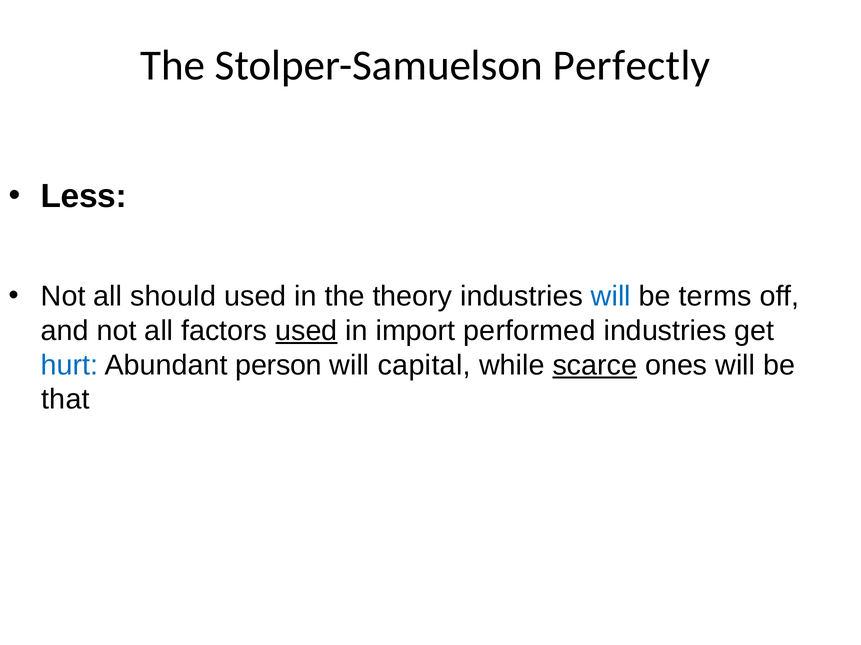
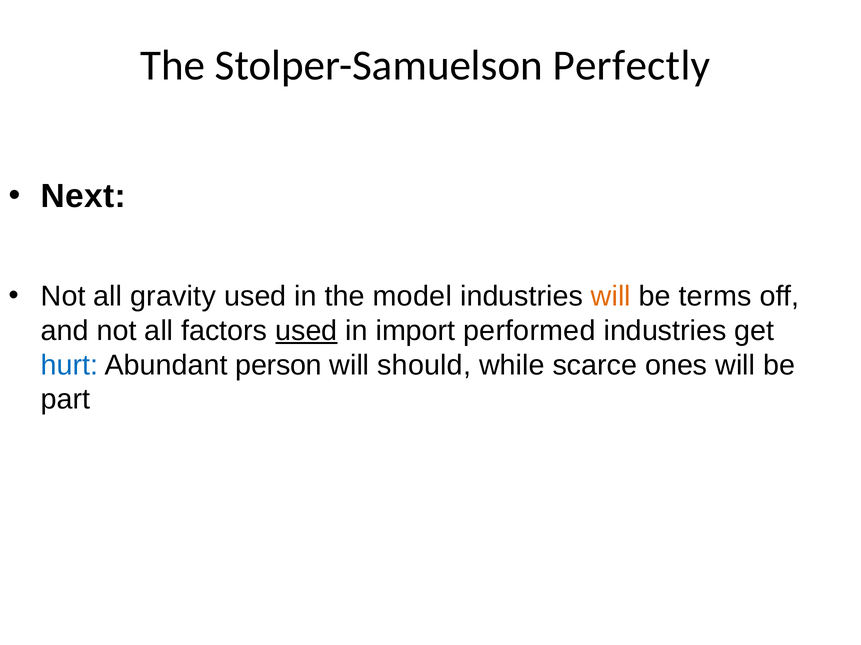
Less: Less -> Next
should: should -> gravity
theory: theory -> model
will at (611, 297) colour: blue -> orange
capital: capital -> should
scarce underline: present -> none
that: that -> part
